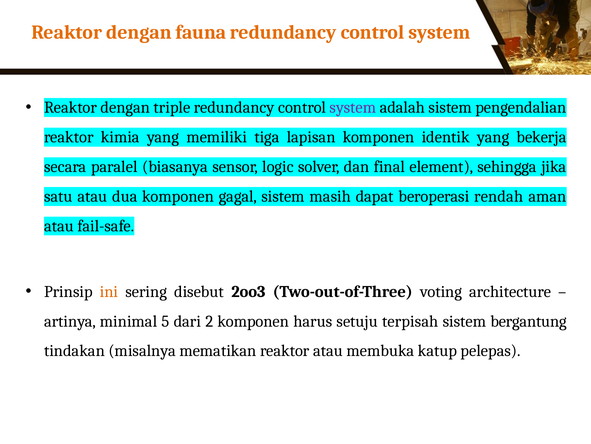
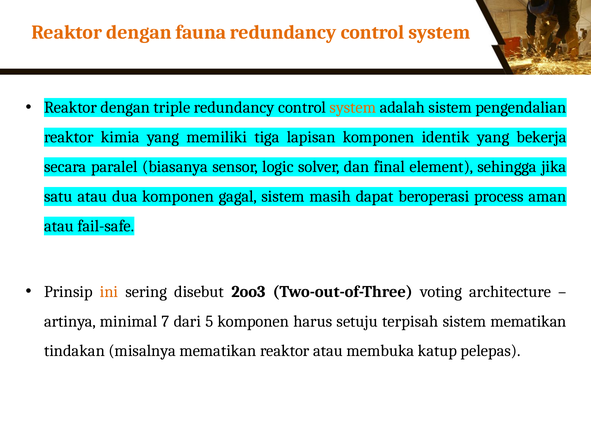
system at (353, 107) colour: purple -> orange
rendah: rendah -> process
5: 5 -> 7
2: 2 -> 5
sistem bergantung: bergantung -> mematikan
